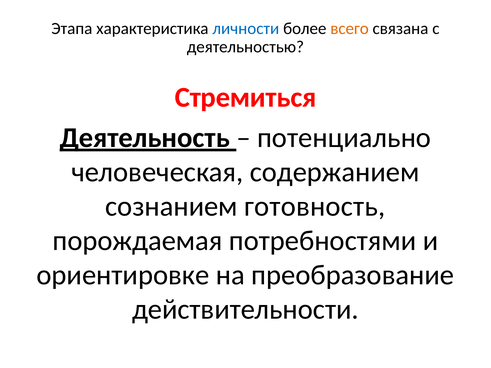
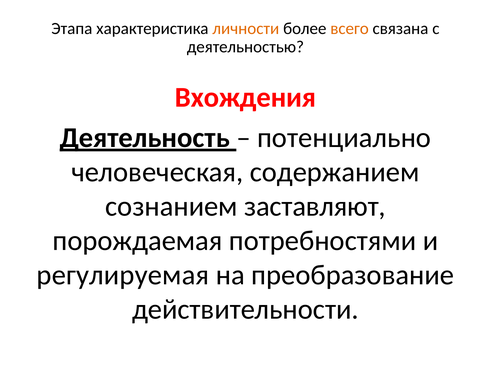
личности colour: blue -> orange
Стремиться: Стремиться -> Вхождения
готовность: готовность -> заставляют
ориентировке: ориентировке -> регулируемая
